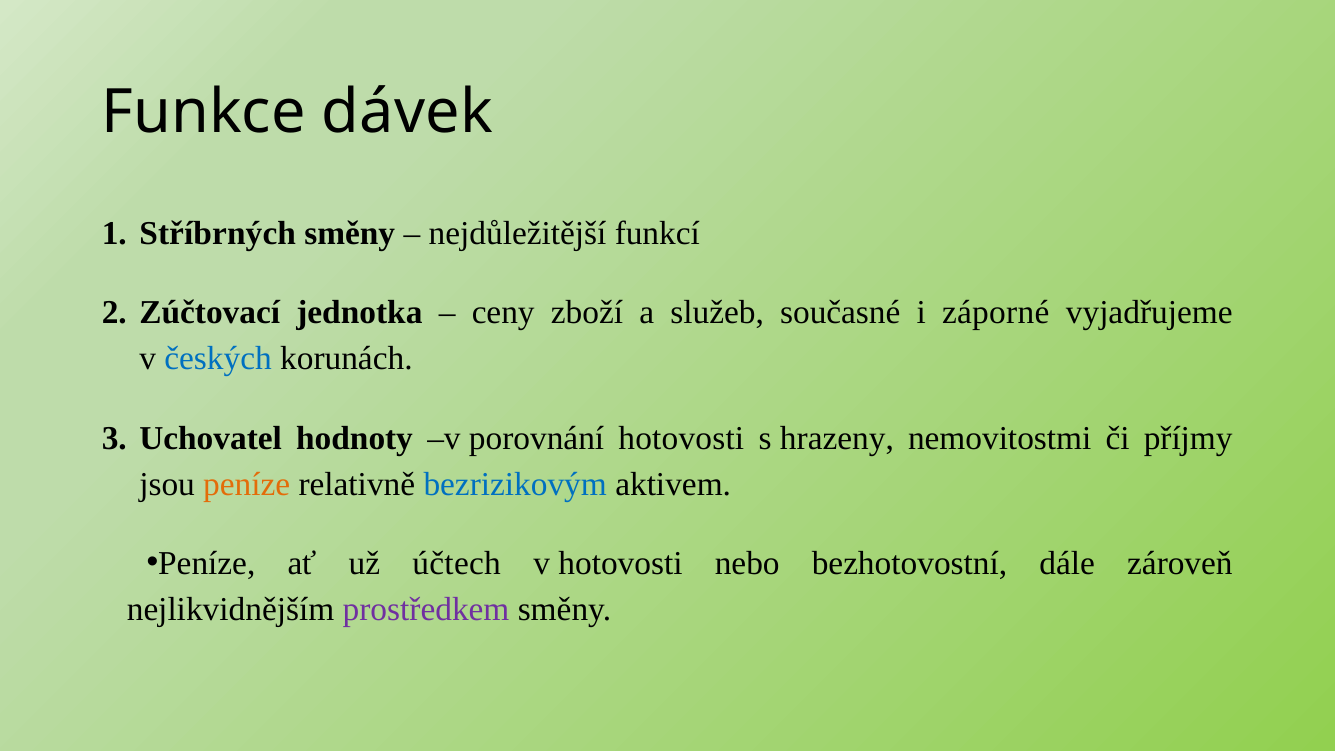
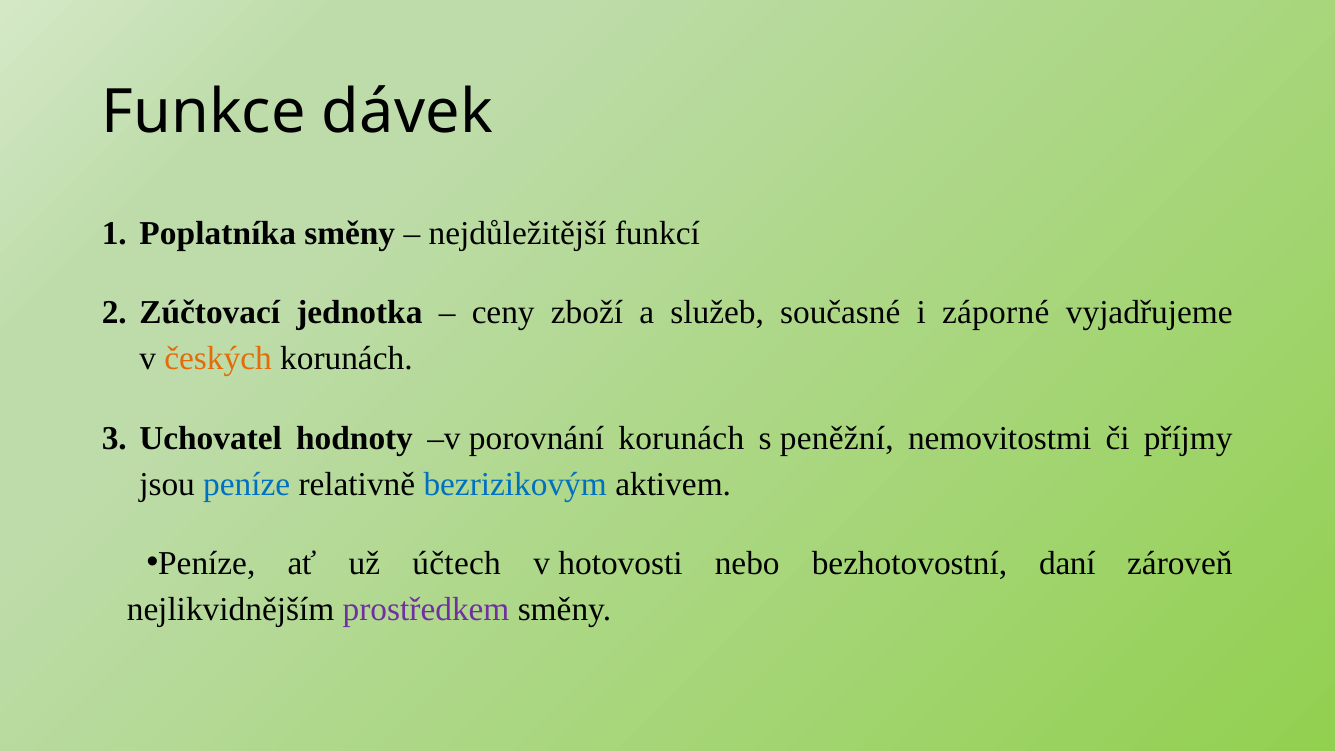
Stříbrných: Stříbrných -> Poplatníka
českých colour: blue -> orange
porovnání hotovosti: hotovosti -> korunách
hrazeny: hrazeny -> peněžní
peníze at (247, 484) colour: orange -> blue
dále: dále -> daní
